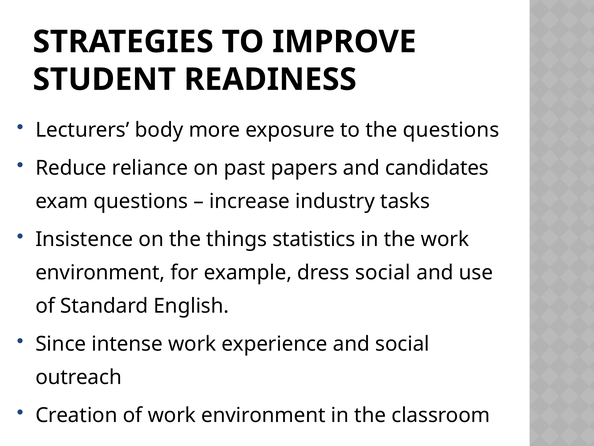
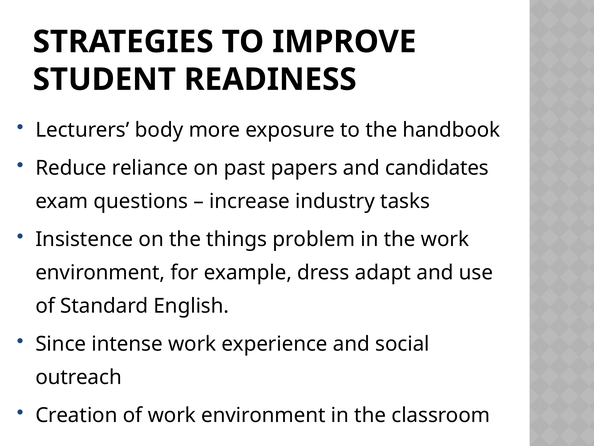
the questions: questions -> handbook
statistics: statistics -> problem
dress social: social -> adapt
